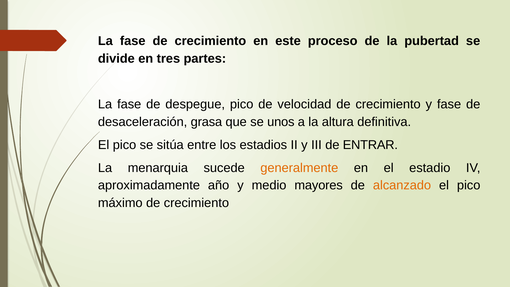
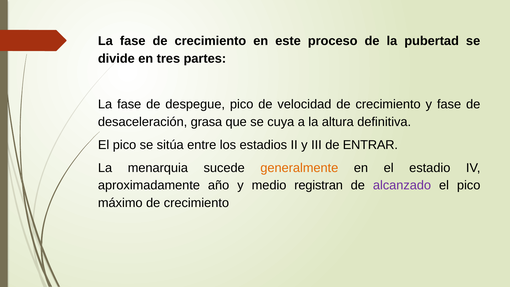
unos: unos -> cuya
mayores: mayores -> registran
alcanzado colour: orange -> purple
